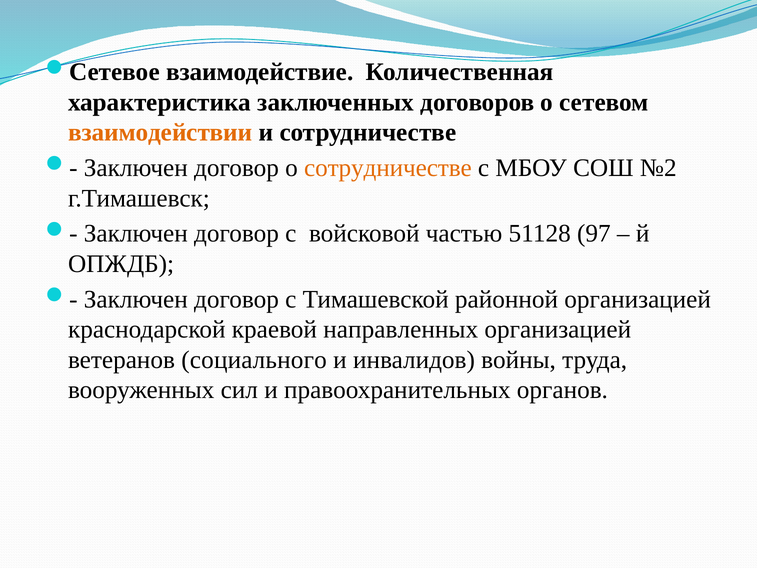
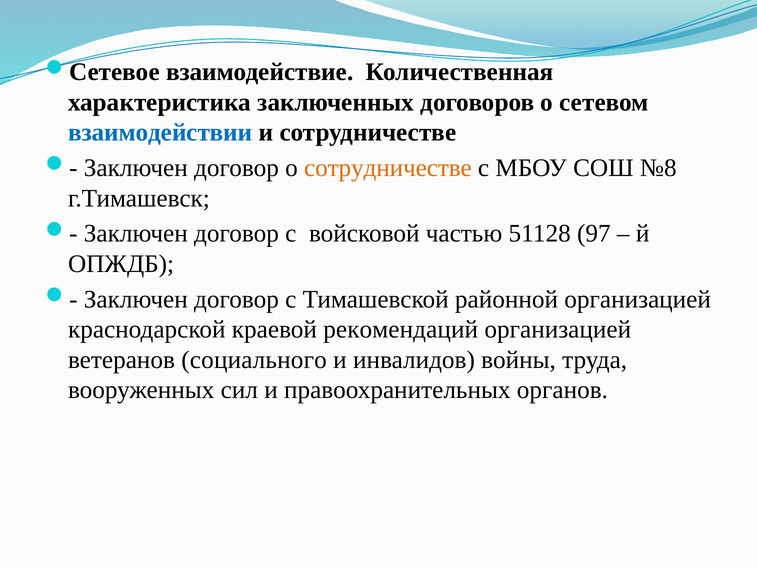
взаимодействии colour: orange -> blue
№2: №2 -> №8
направленных: направленных -> рекомендаций
